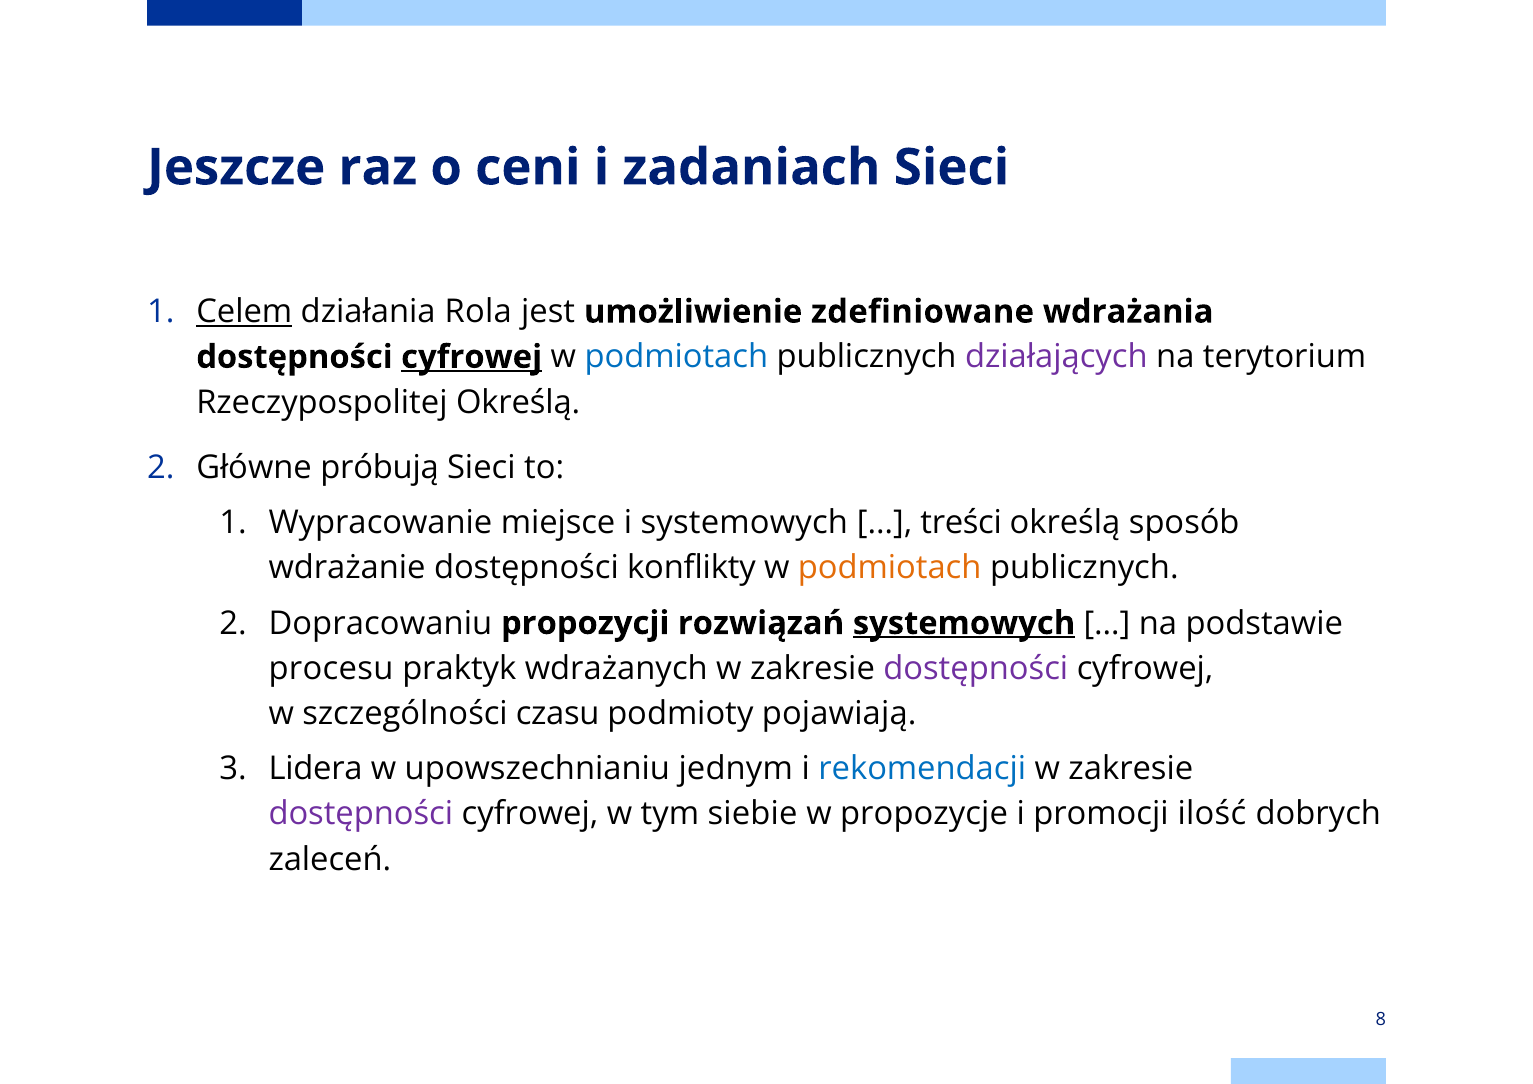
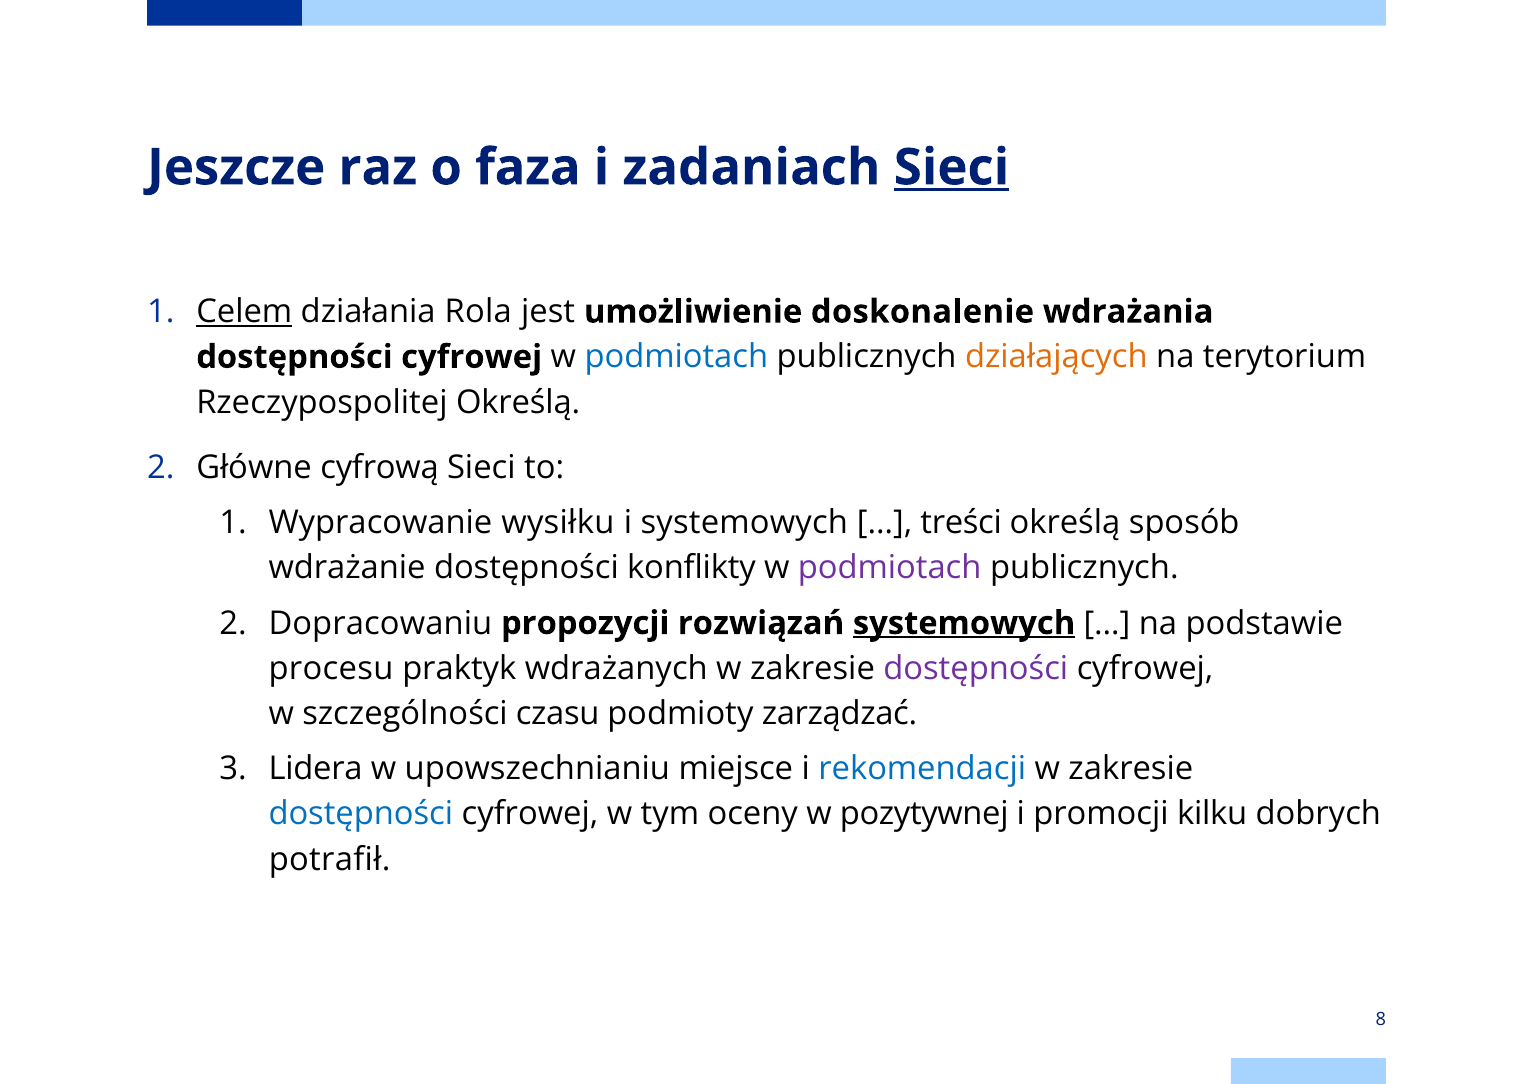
ceni: ceni -> faza
Sieci at (951, 168) underline: none -> present
zdefiniowane: zdefiniowane -> doskonalenie
cyfrowej at (472, 357) underline: present -> none
działających colour: purple -> orange
próbują: próbują -> cyfrową
miejsce: miejsce -> wysiłku
podmiotach at (890, 568) colour: orange -> purple
pojawiają: pojawiają -> zarządzać
jednym: jednym -> miejsce
dostępności at (361, 814) colour: purple -> blue
siebie: siebie -> oceny
propozycje: propozycje -> pozytywnej
ilość: ilość -> kilku
zaleceń: zaleceń -> potrafił
